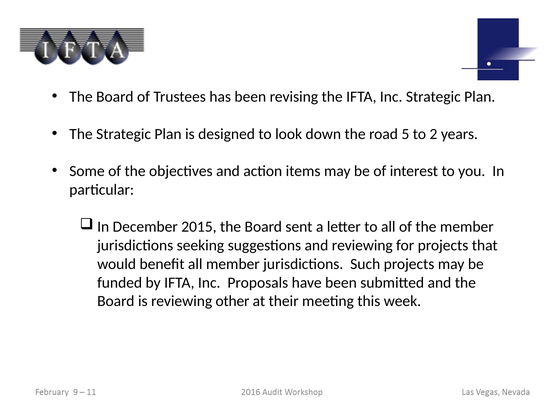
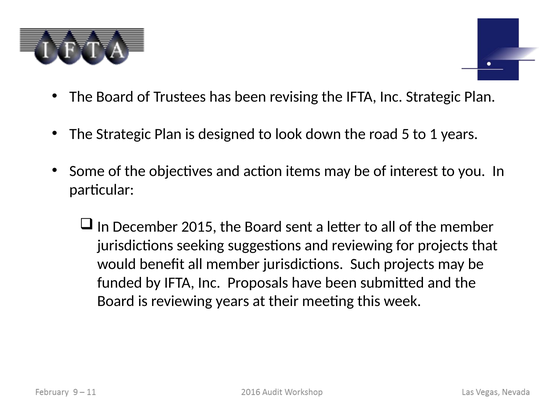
2: 2 -> 1
reviewing other: other -> years
